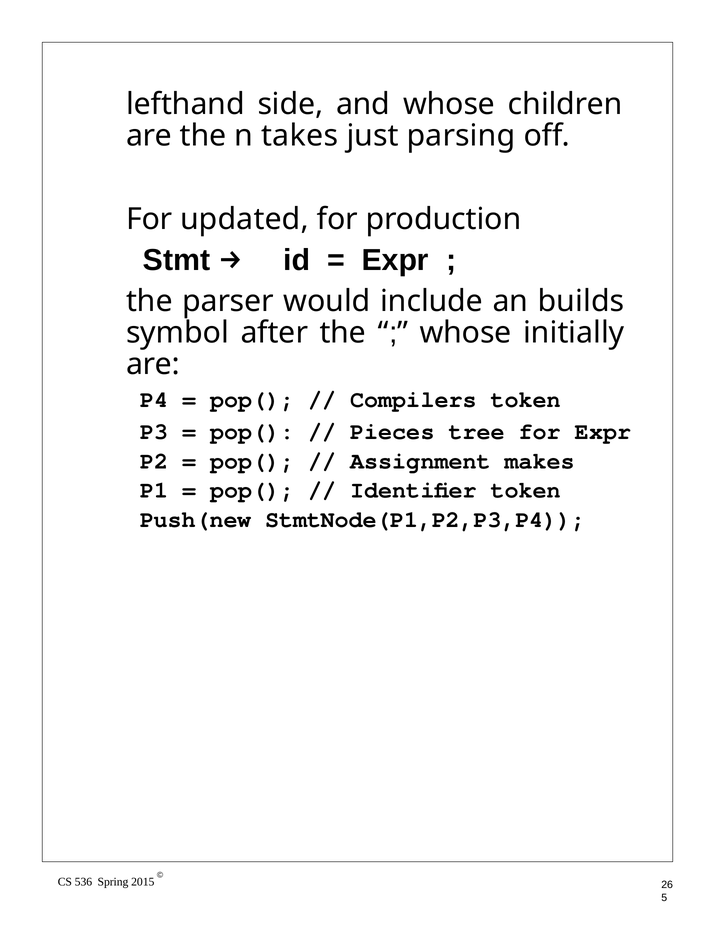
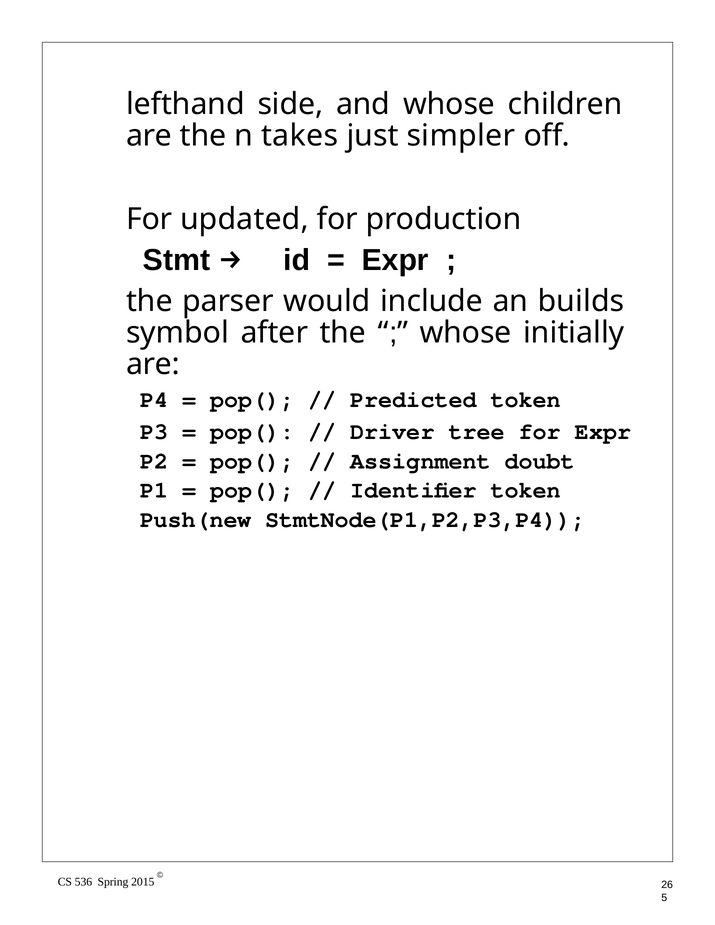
parsing: parsing -> simpler
Compilers: Compilers -> Predicted
Pieces: Pieces -> Driver
makes: makes -> doubt
